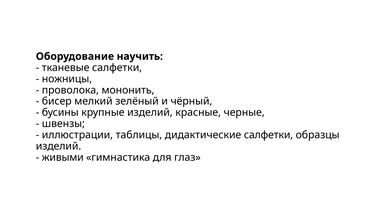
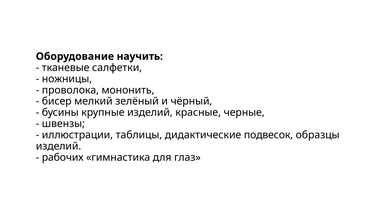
дидактические салфетки: салфетки -> подвесок
живыми: живыми -> рабочих
